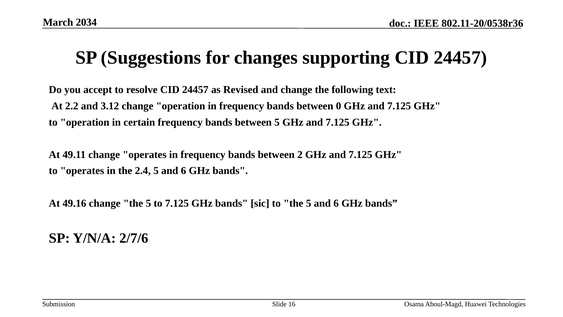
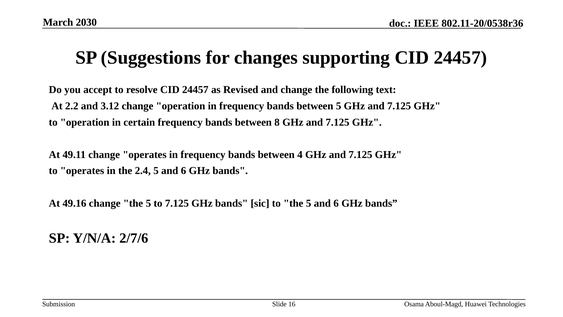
2034: 2034 -> 2030
between 0: 0 -> 5
between 5: 5 -> 8
2: 2 -> 4
